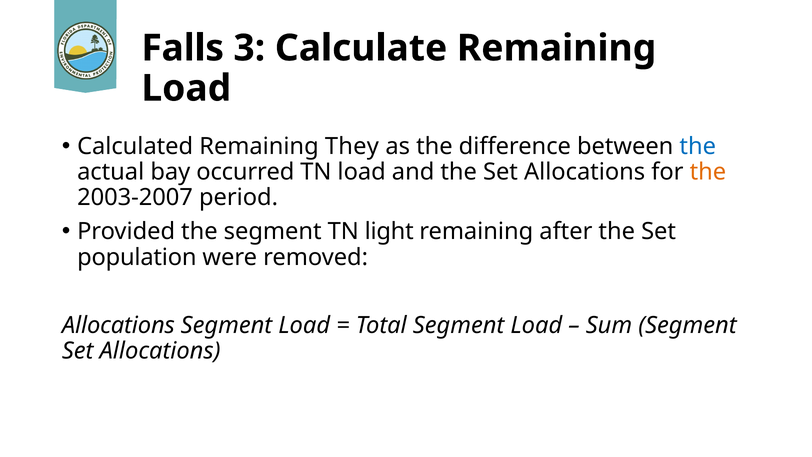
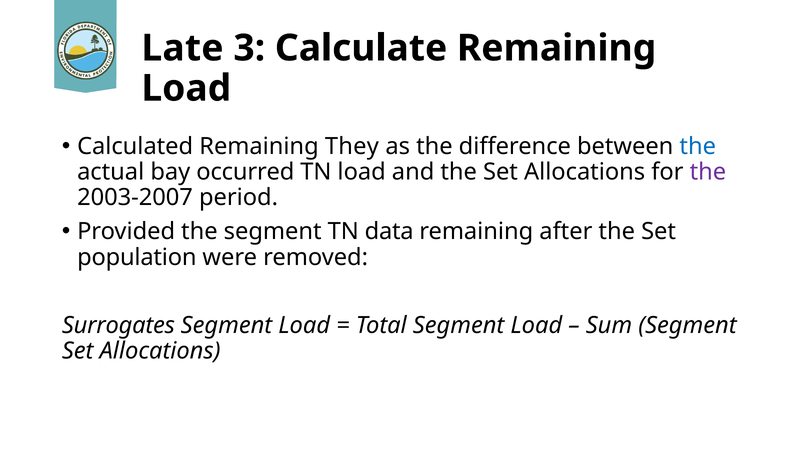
Falls: Falls -> Late
the at (708, 172) colour: orange -> purple
light: light -> data
Allocations at (118, 325): Allocations -> Surrogates
